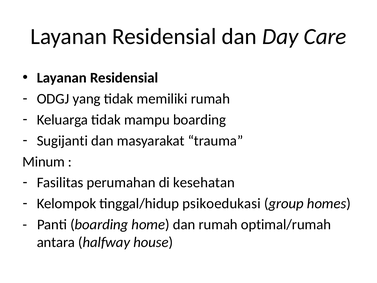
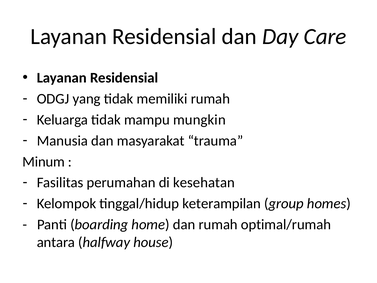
mampu boarding: boarding -> mungkin
Sugijanti: Sugijanti -> Manusia
psikoedukasi: psikoedukasi -> keterampilan
